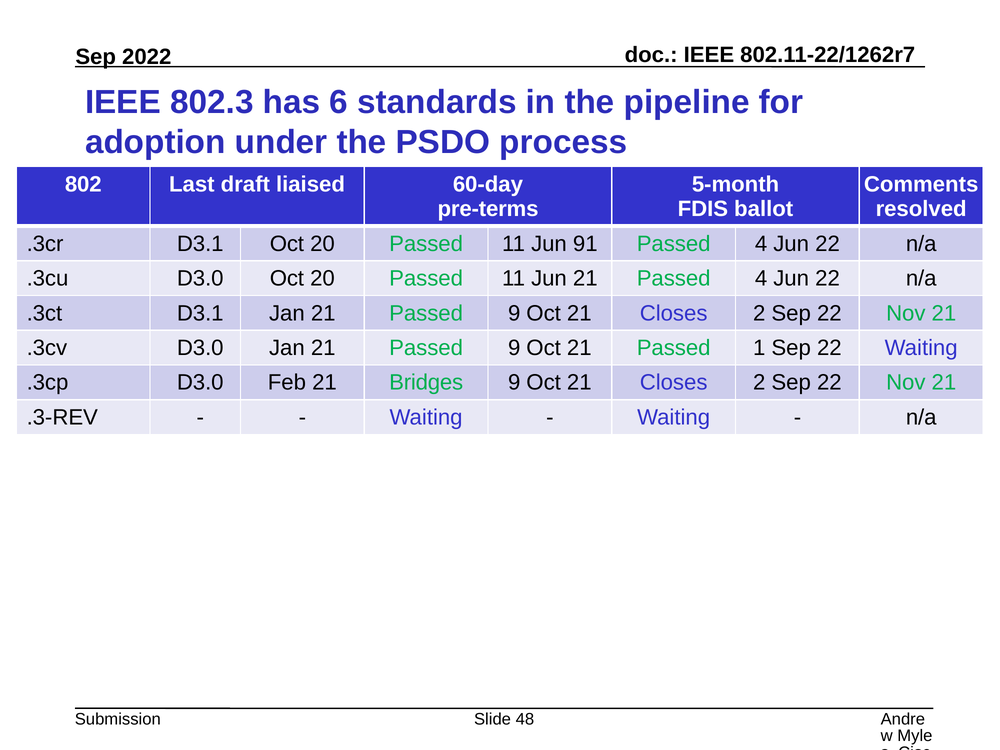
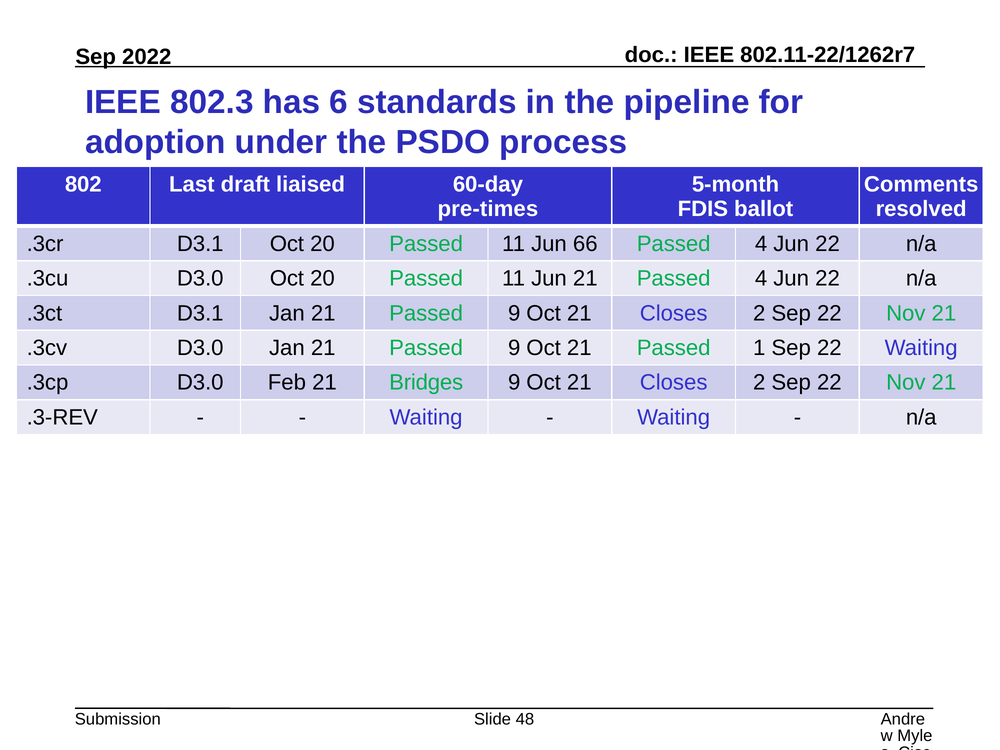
pre-terms: pre-terms -> pre-times
91: 91 -> 66
